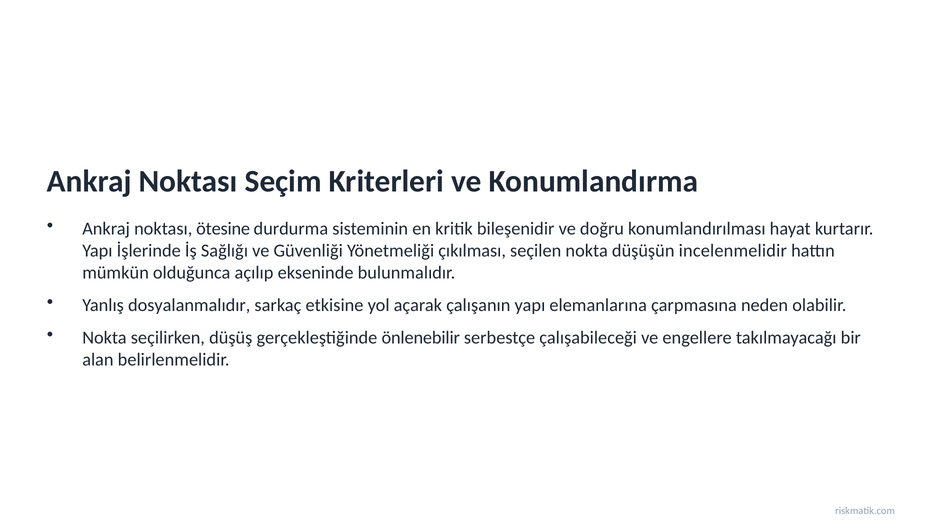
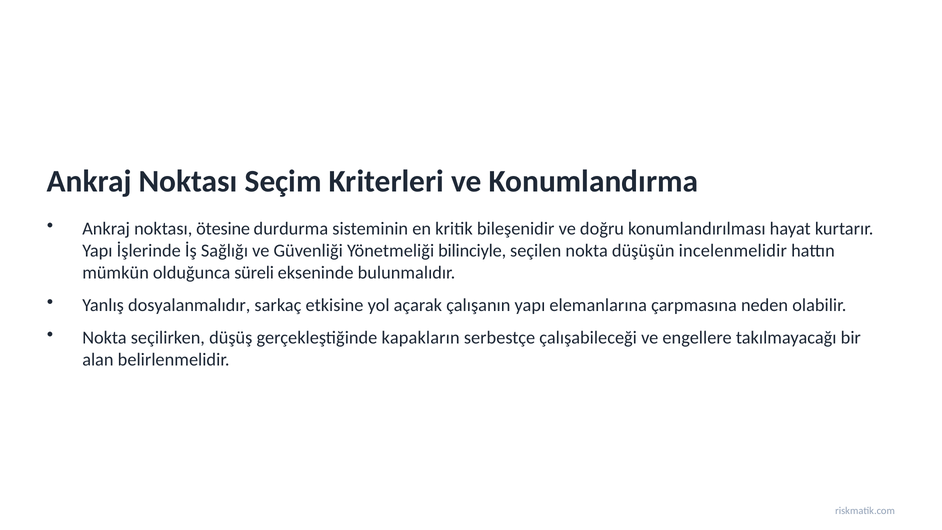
çıkılması: çıkılması -> bilinciyle
açılıp: açılıp -> süreli
önlenebilir: önlenebilir -> kapakların
